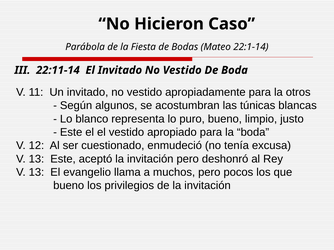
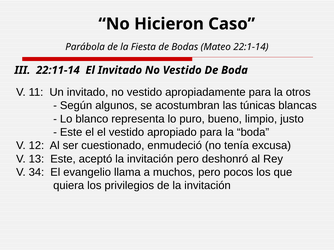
13 at (36, 173): 13 -> 34
bueno at (69, 186): bueno -> quiera
